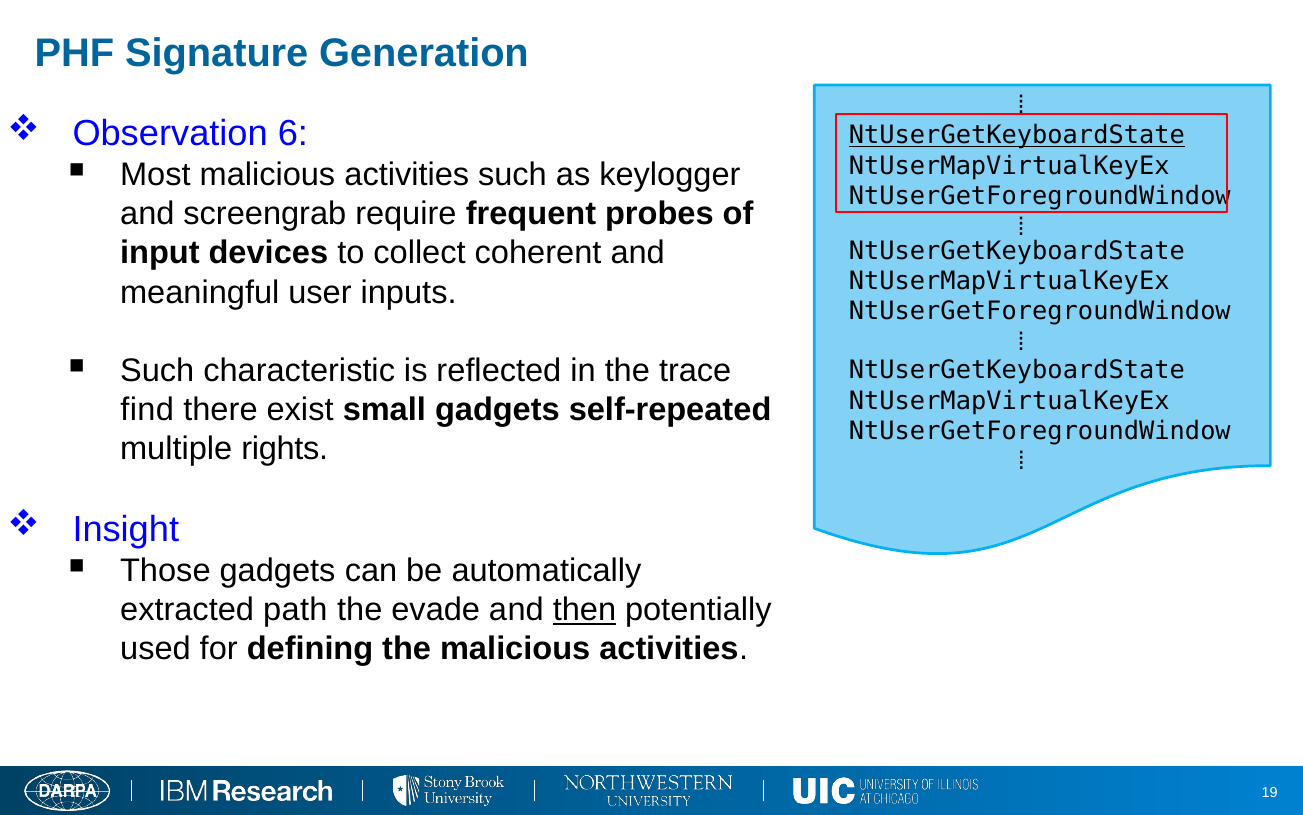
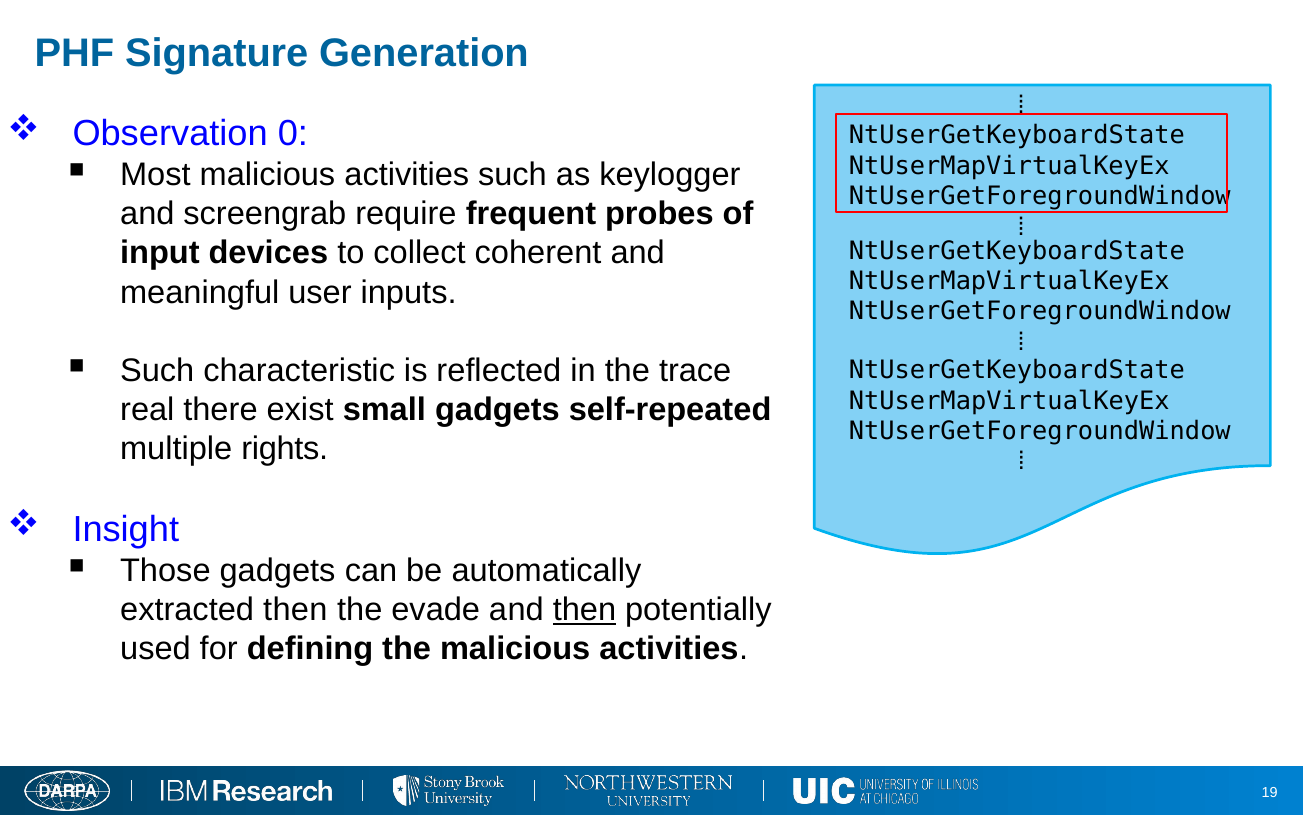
6: 6 -> 0
NtUserGetKeyboardState at (1017, 135) underline: present -> none
find: find -> real
extracted path: path -> then
